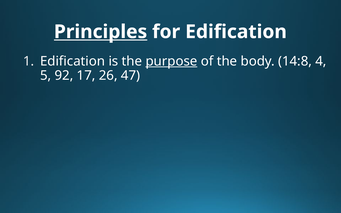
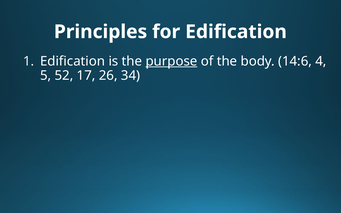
Principles underline: present -> none
14:8: 14:8 -> 14:6
92: 92 -> 52
47: 47 -> 34
